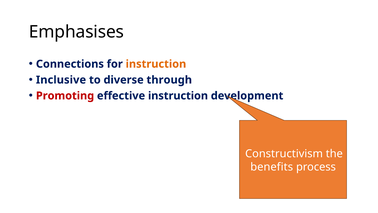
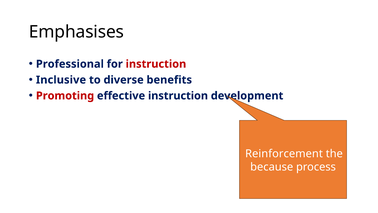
Connections: Connections -> Professional
instruction at (156, 64) colour: orange -> red
through: through -> benefits
Constructivism: Constructivism -> Reinforcement
benefits: benefits -> because
